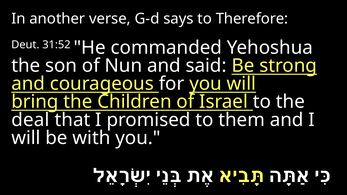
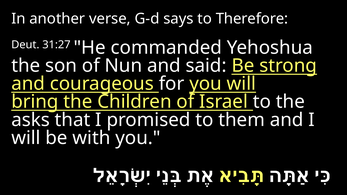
31:52: 31:52 -> 31:27
deal: deal -> asks
